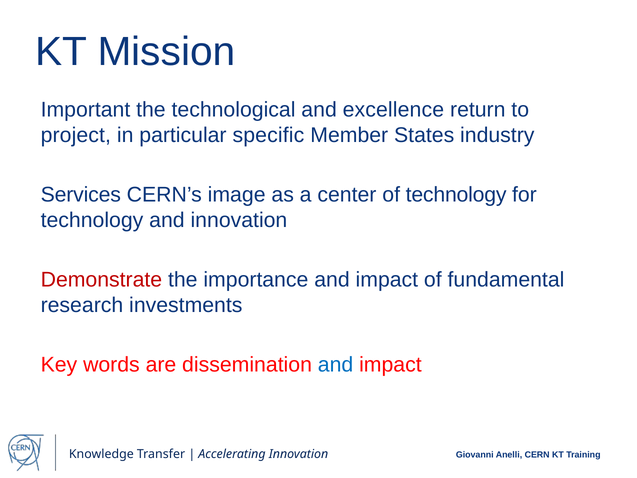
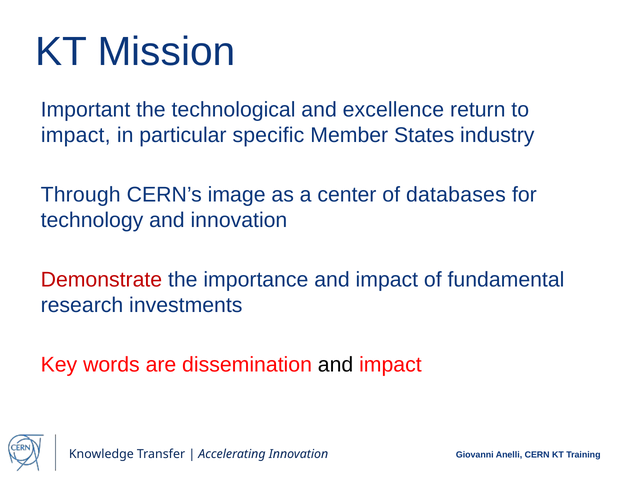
project at (76, 135): project -> impact
Services: Services -> Through
of technology: technology -> databases
and at (336, 364) colour: blue -> black
